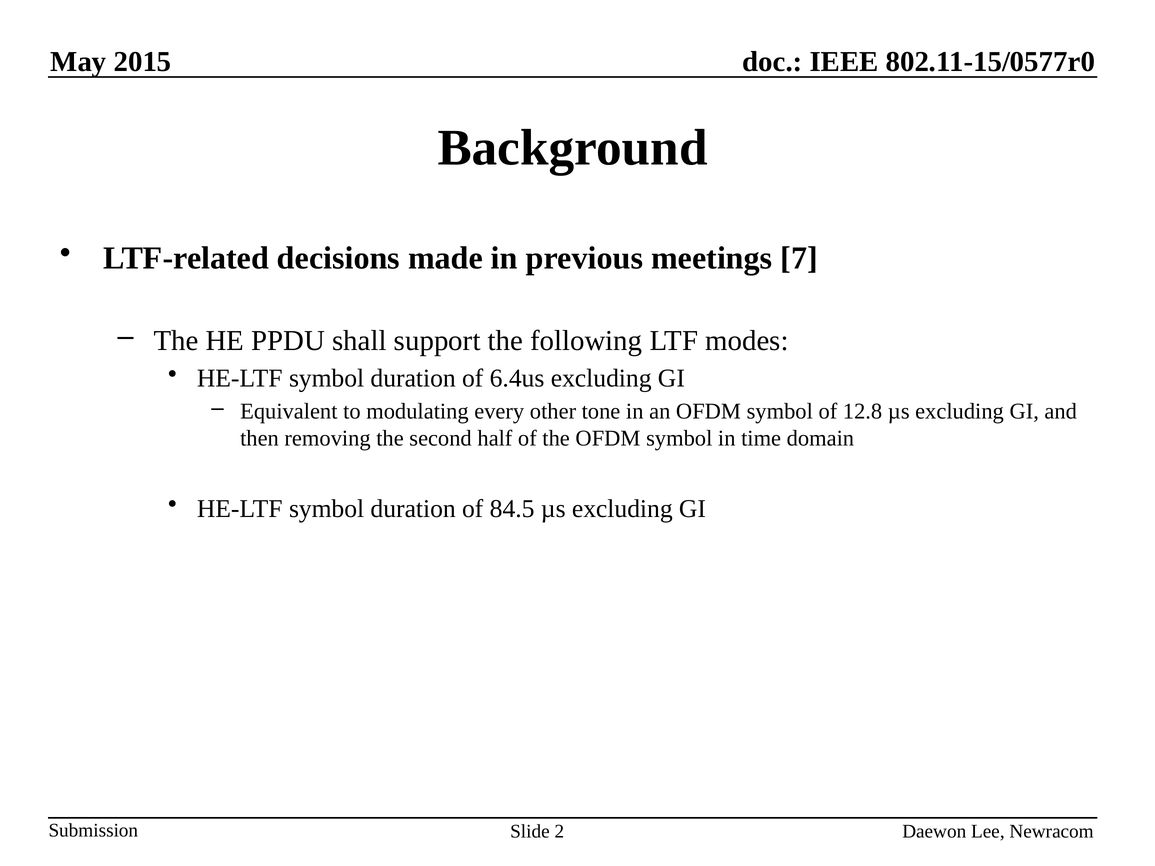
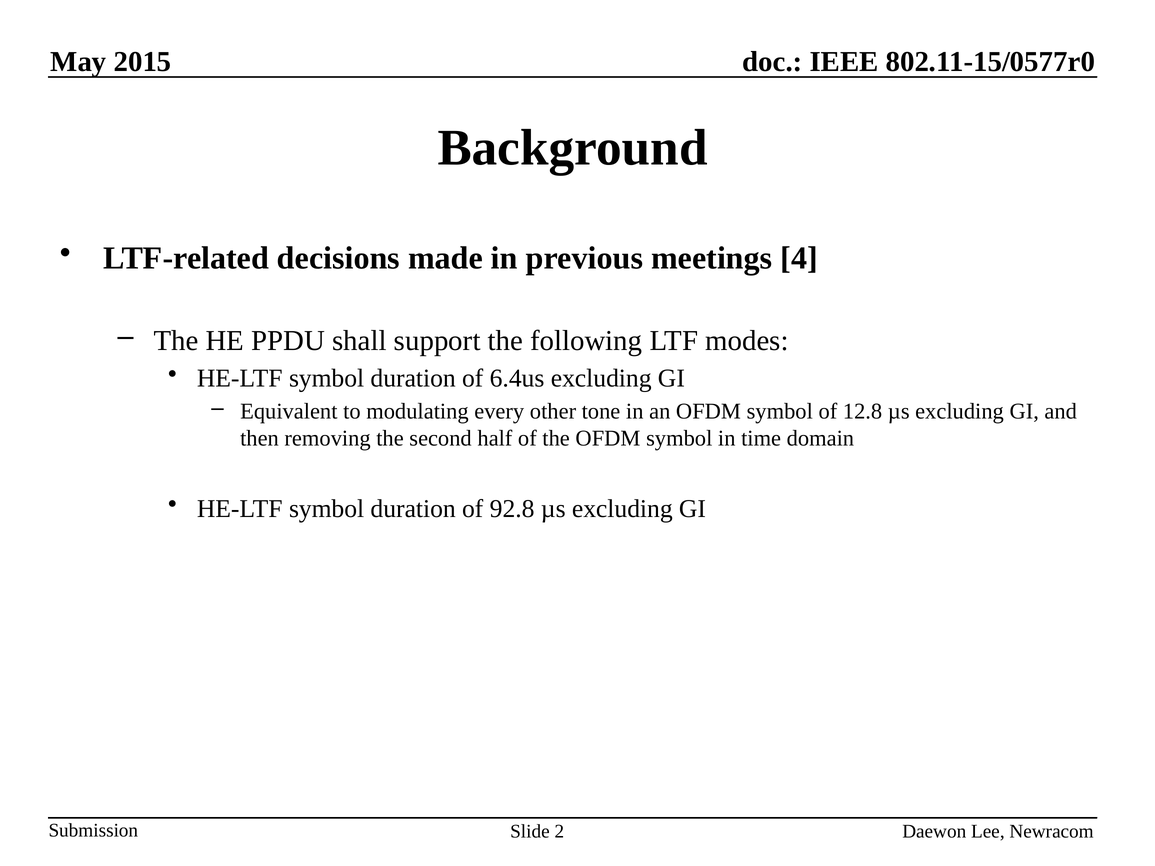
7: 7 -> 4
84.5: 84.5 -> 92.8
